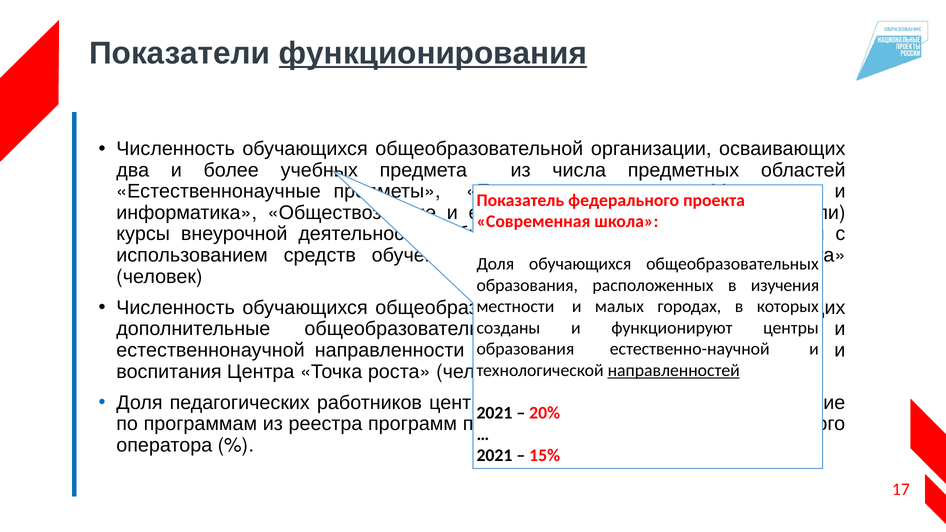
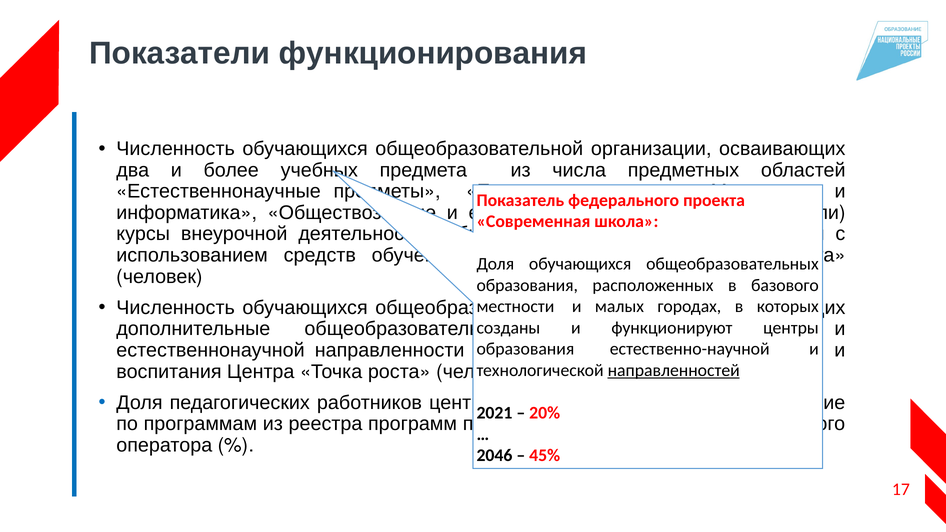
функционирования underline: present -> none
изучения: изучения -> базового
2021 at (494, 456): 2021 -> 2046
15%: 15% -> 45%
